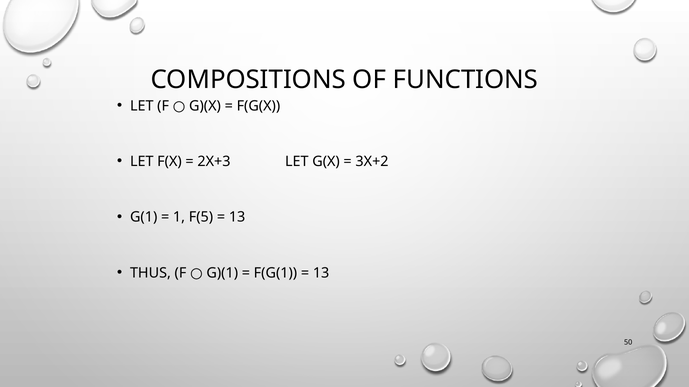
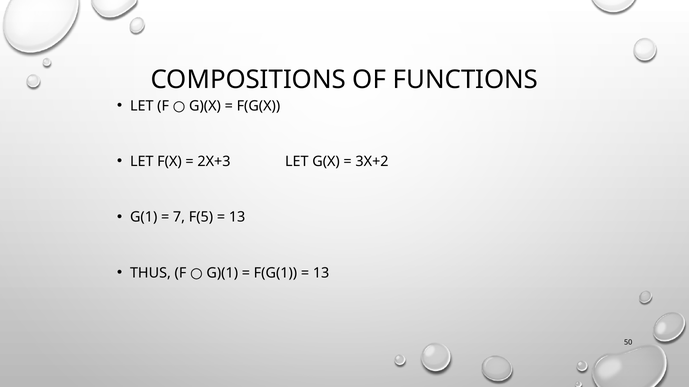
1: 1 -> 7
